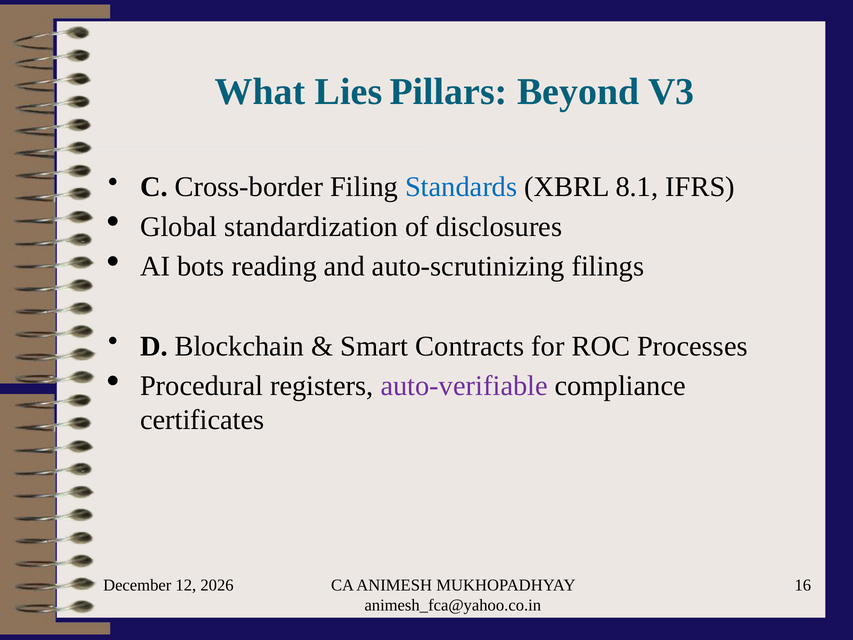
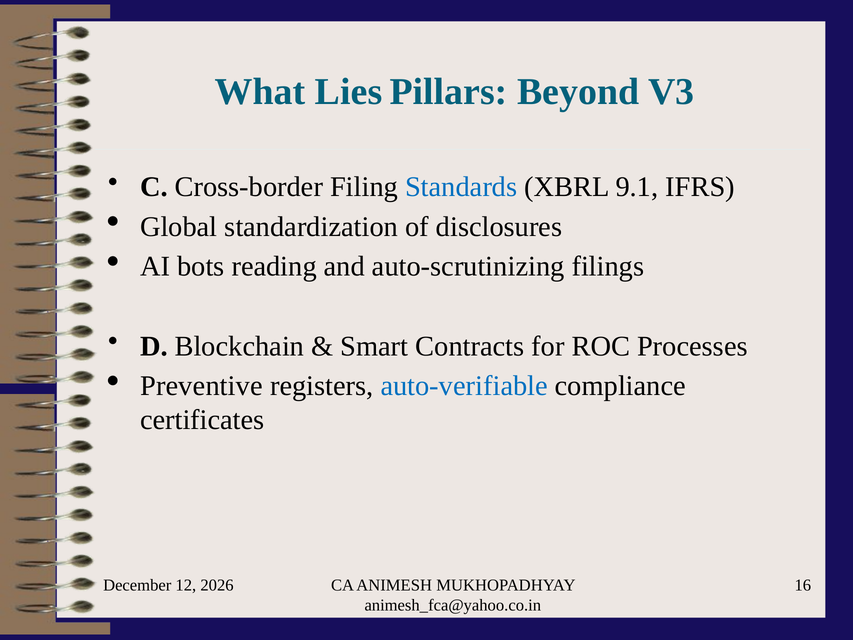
8.1: 8.1 -> 9.1
Procedural: Procedural -> Preventive
auto-verifiable colour: purple -> blue
